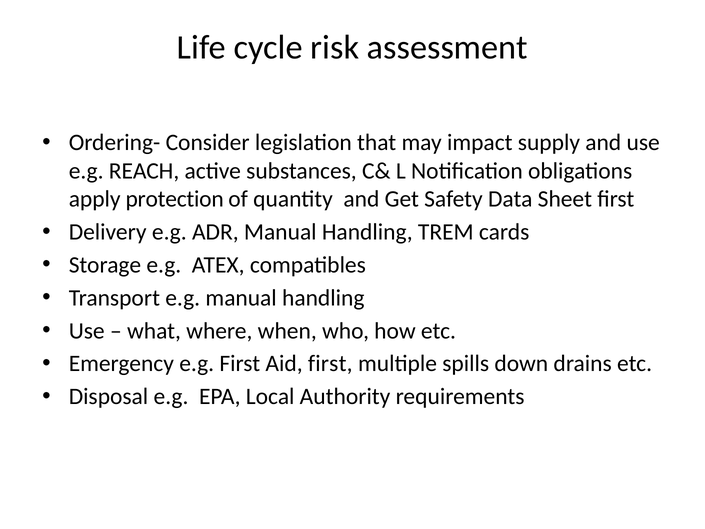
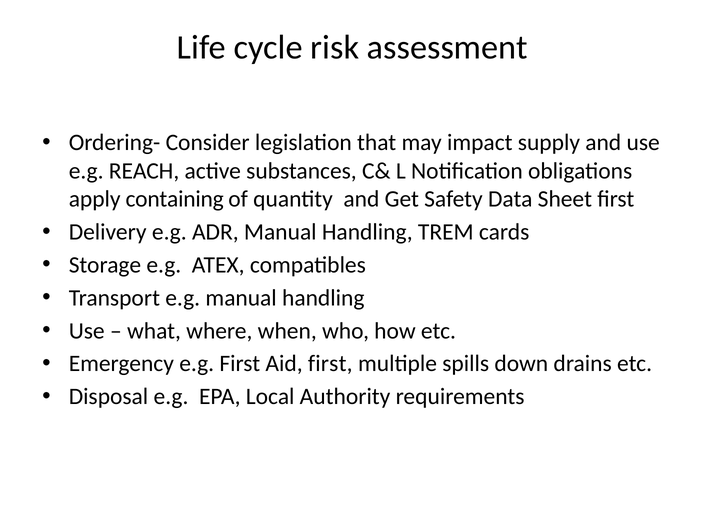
protection: protection -> containing
